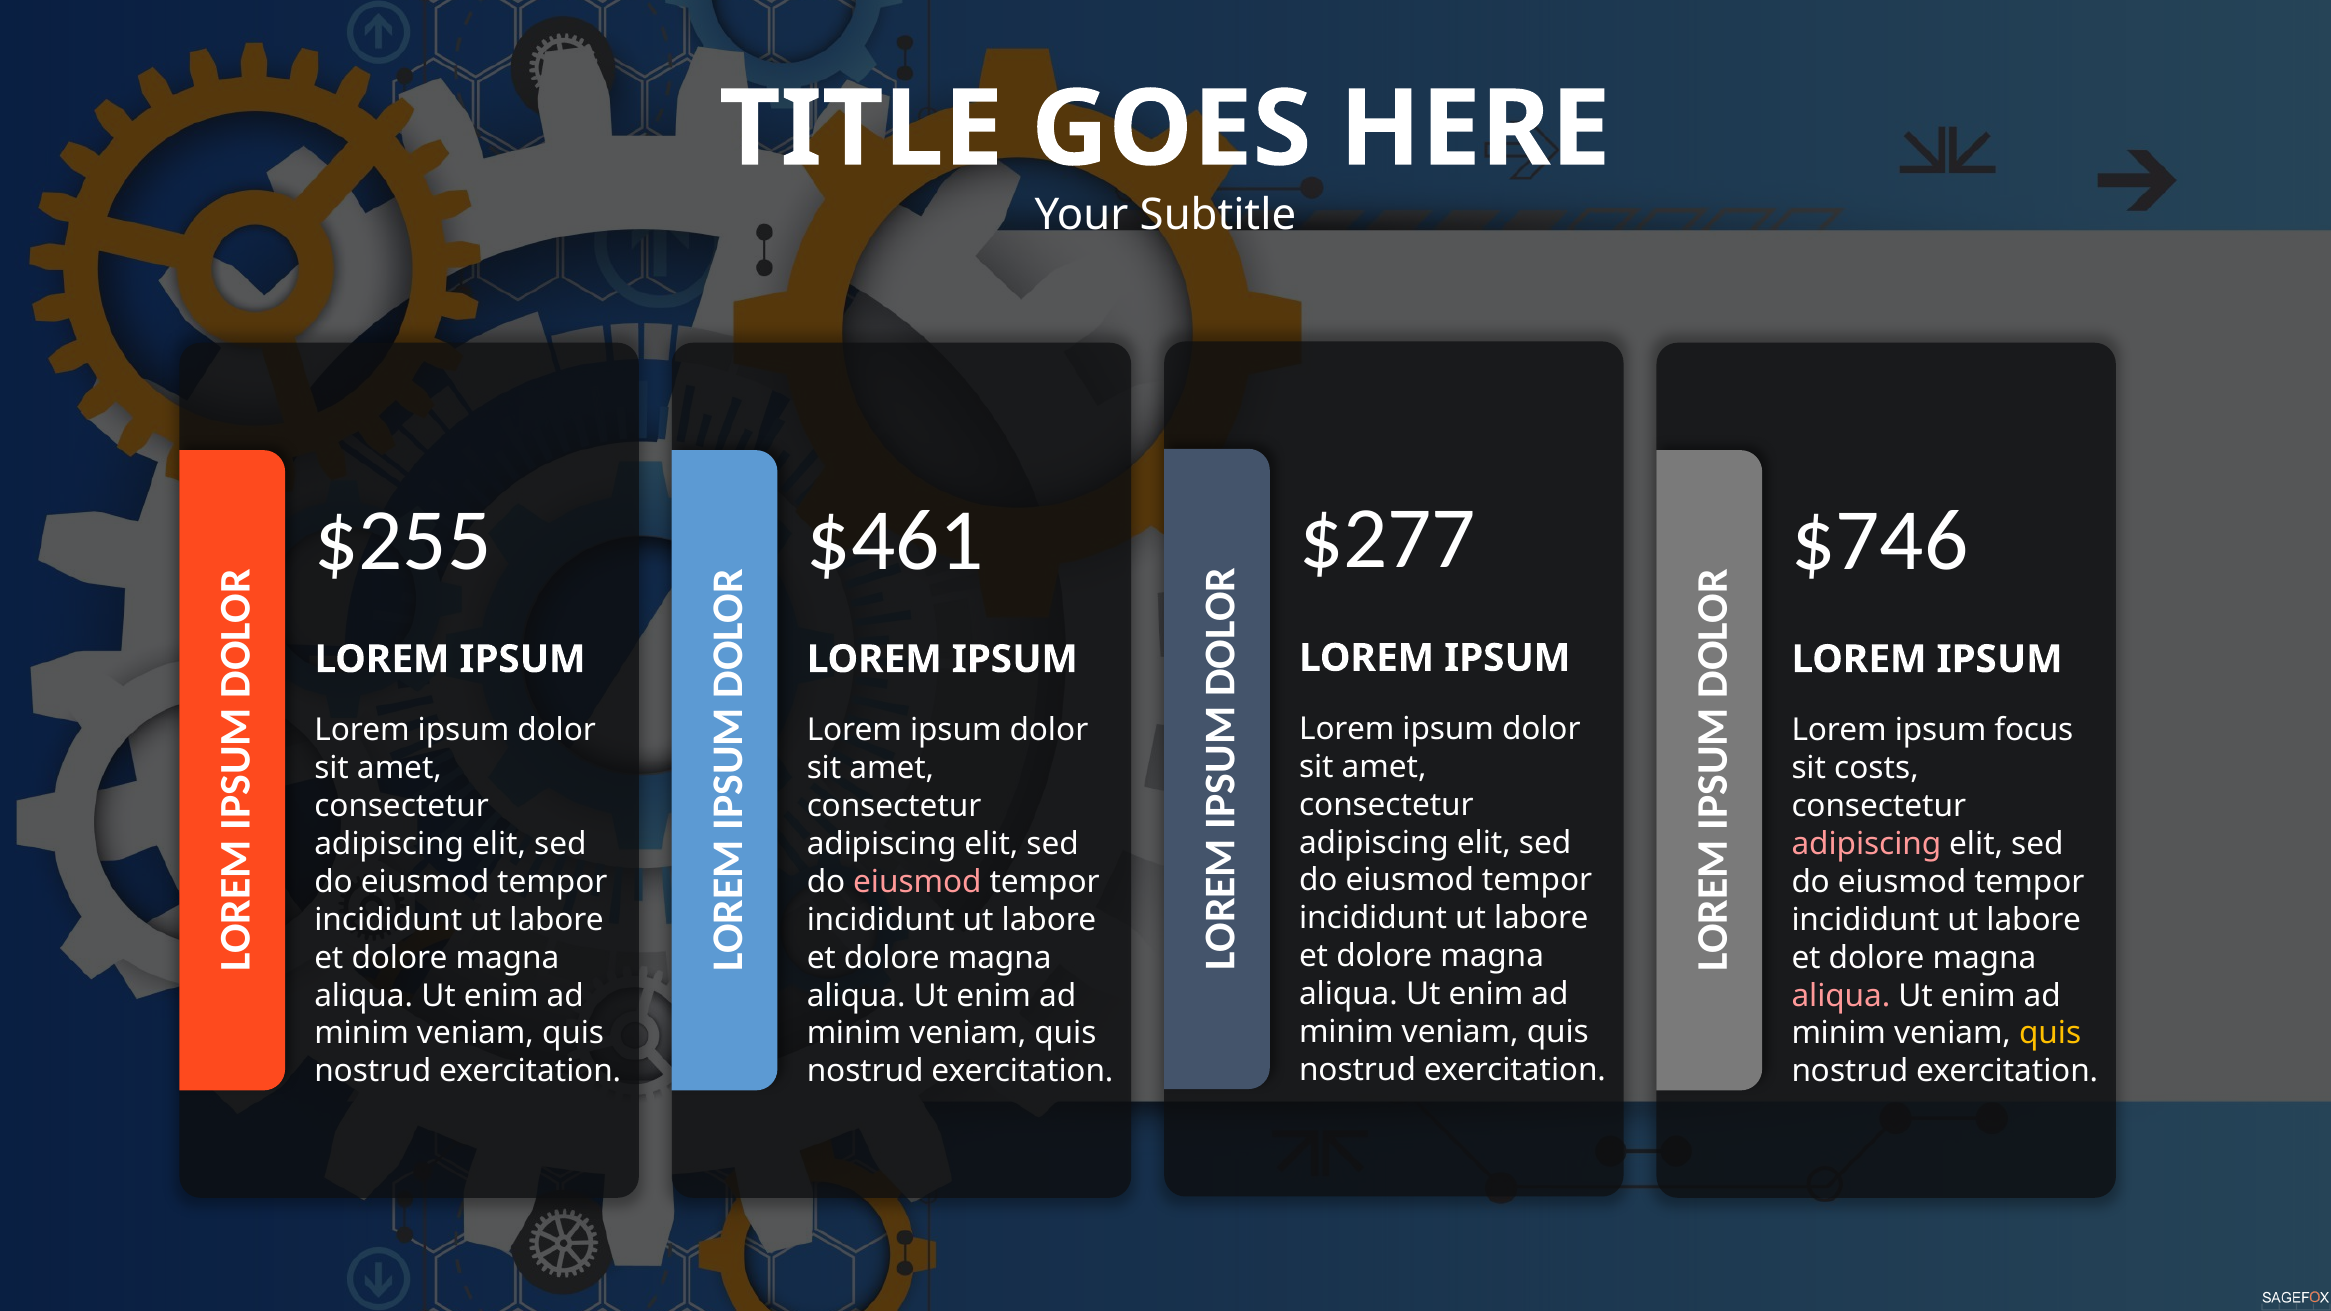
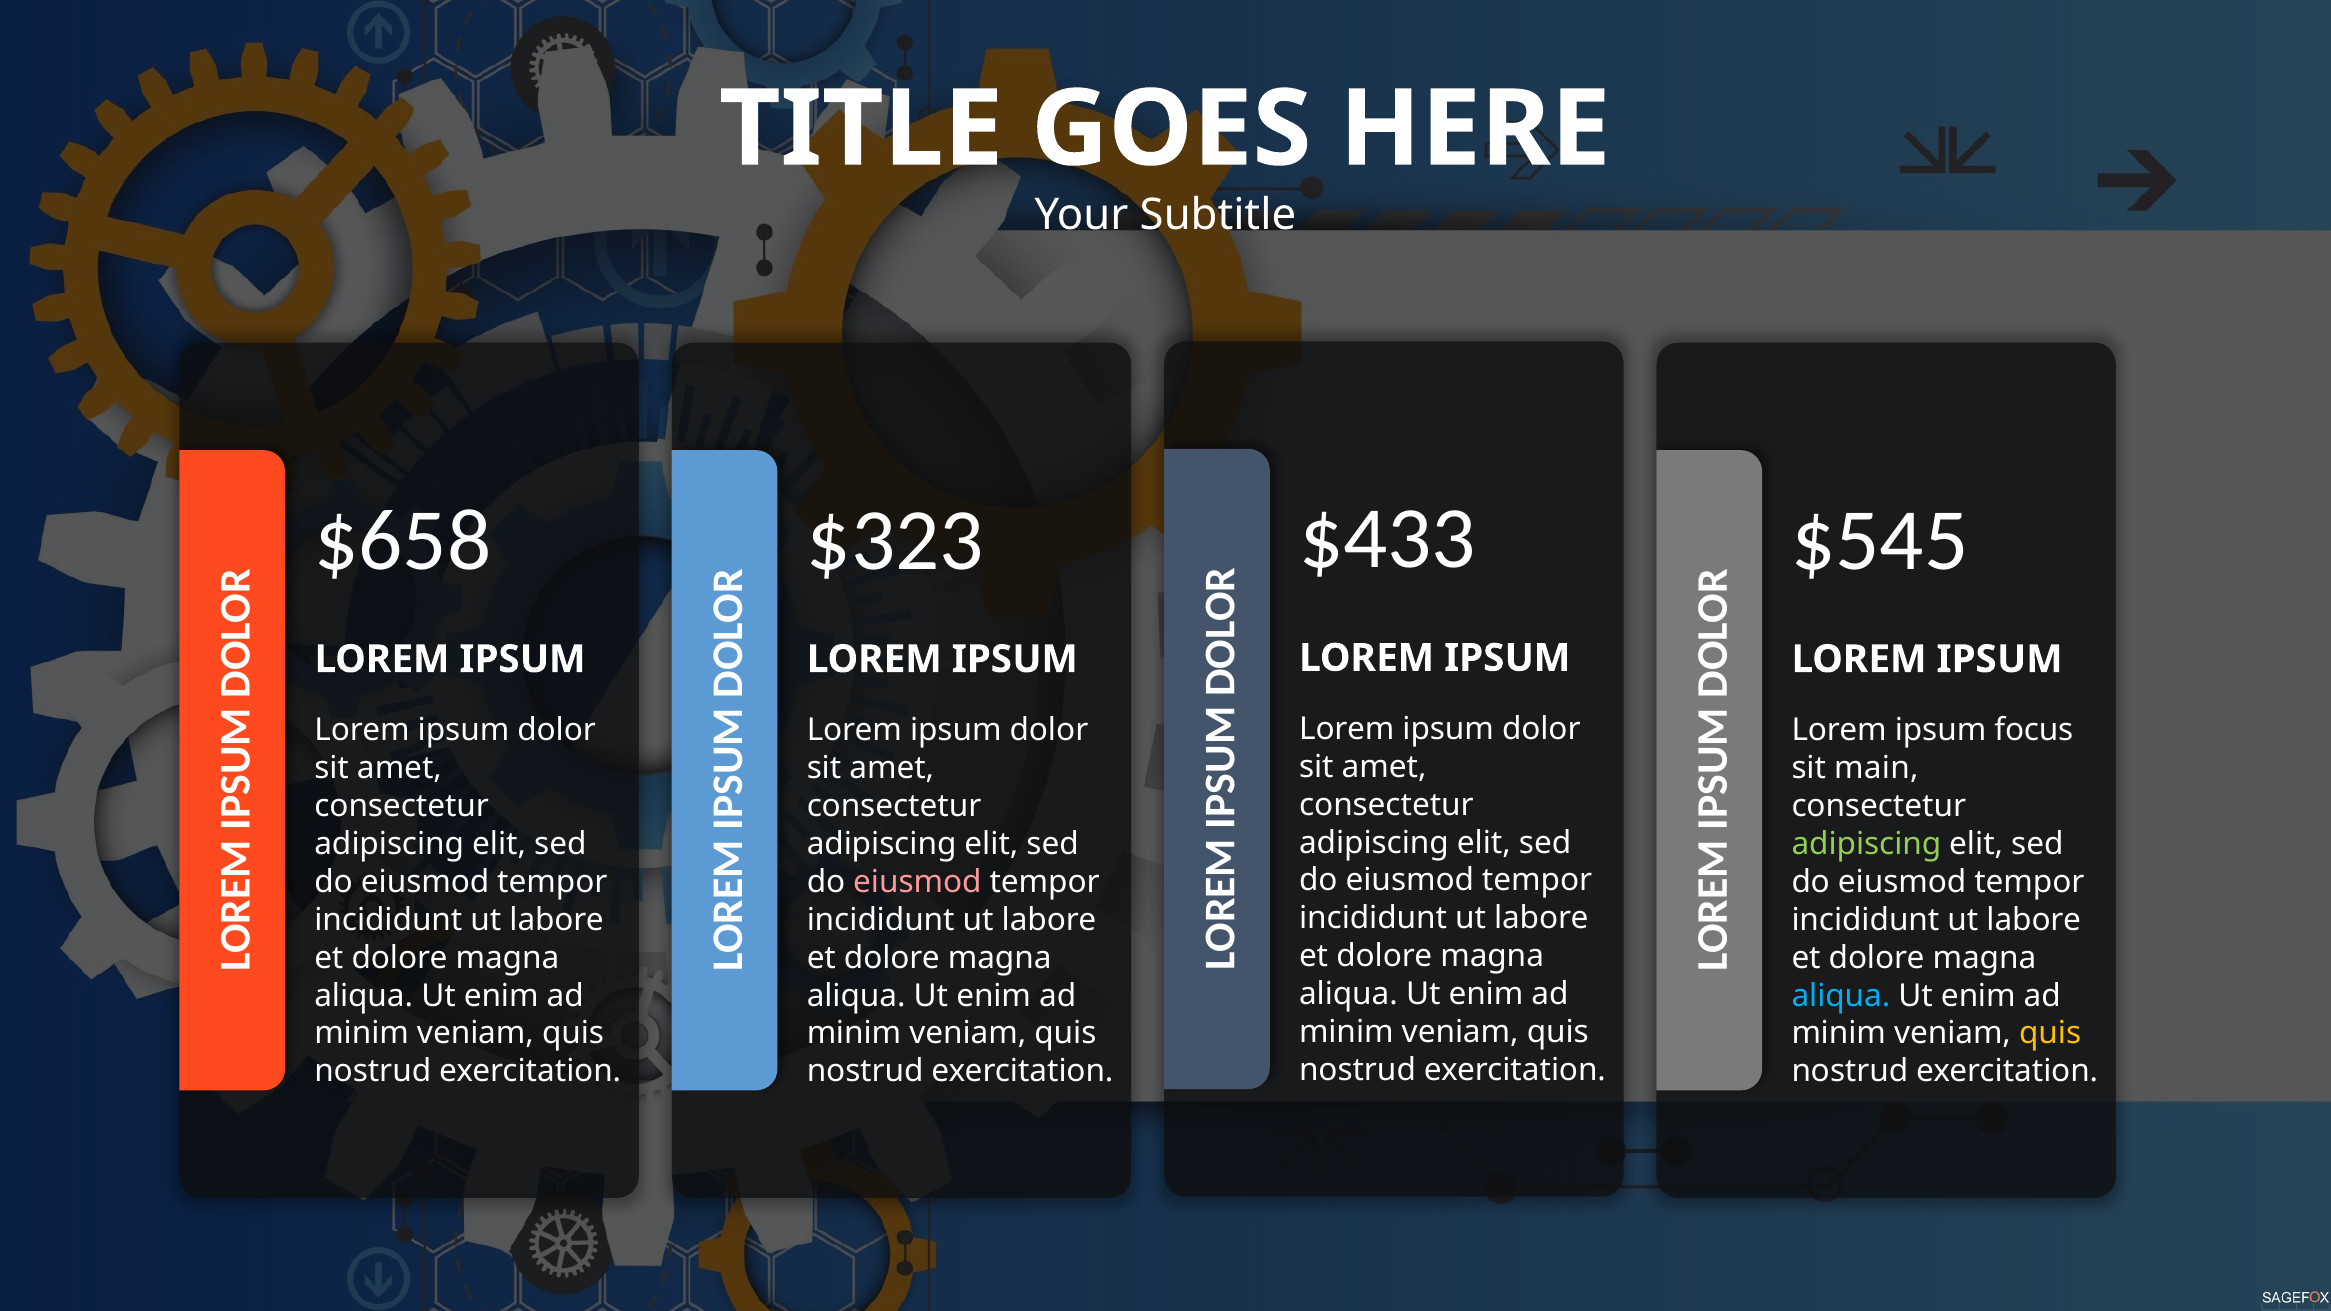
$277: $277 -> $433
$255: $255 -> $658
$461: $461 -> $323
$746: $746 -> $545
costs: costs -> main
adipiscing at (1866, 844) colour: pink -> light green
aliqua at (1841, 996) colour: pink -> light blue
